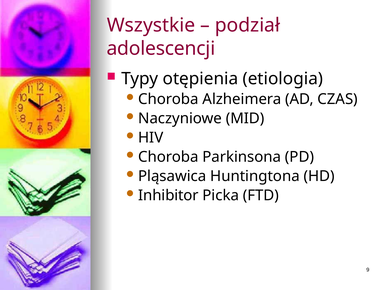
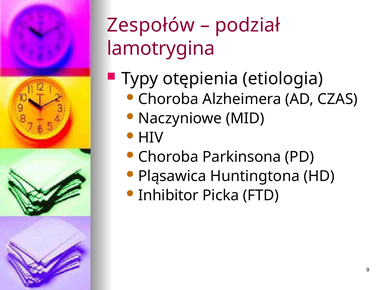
Wszystkie: Wszystkie -> Zespołów
adolescencji: adolescencji -> lamotrygina
